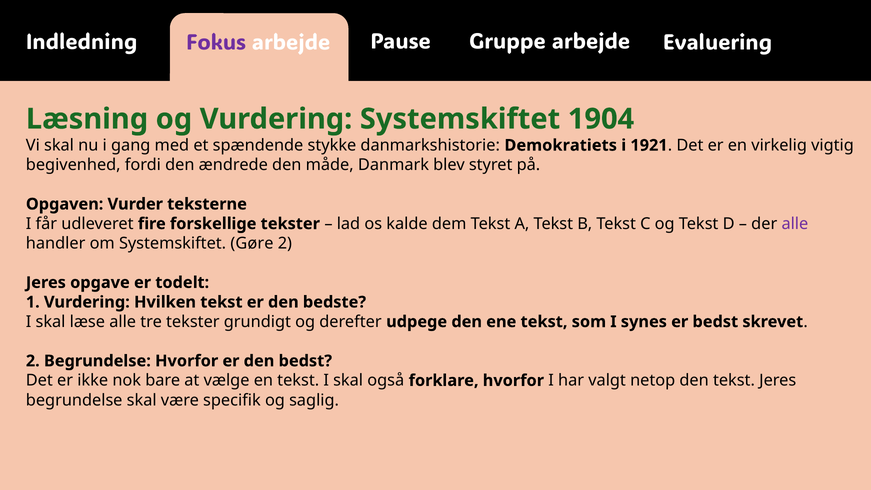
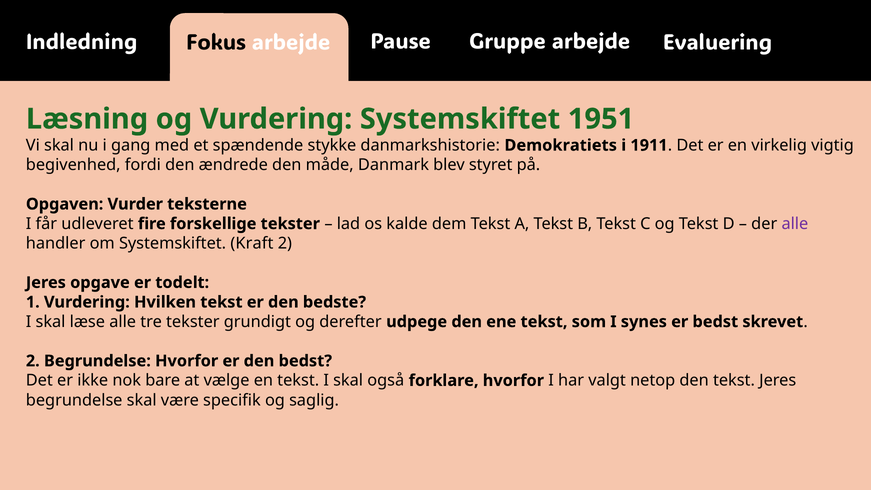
Fokus colour: purple -> black
1904: 1904 -> 1951
1921: 1921 -> 1911
Gøre: Gøre -> Kraft
